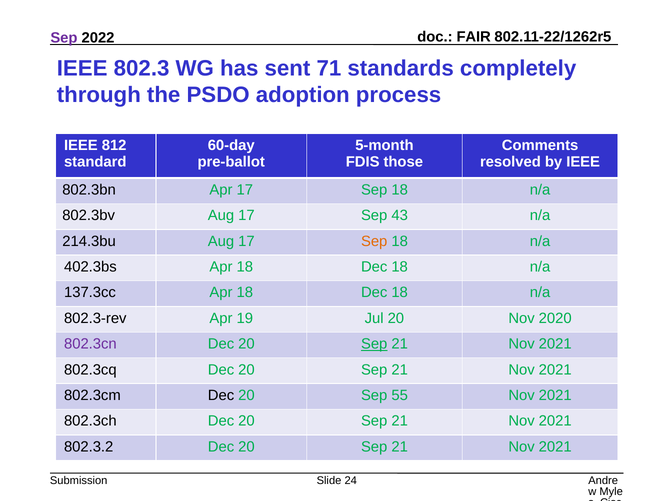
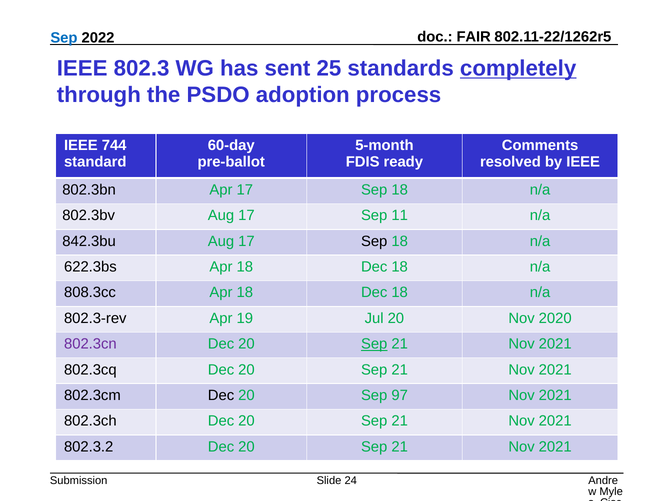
Sep at (64, 38) colour: purple -> blue
71: 71 -> 25
completely underline: none -> present
812: 812 -> 744
those: those -> ready
43: 43 -> 11
214.3bu: 214.3bu -> 842.3bu
Sep at (374, 241) colour: orange -> black
402.3bs: 402.3bs -> 622.3bs
137.3cc: 137.3cc -> 808.3cc
55: 55 -> 97
